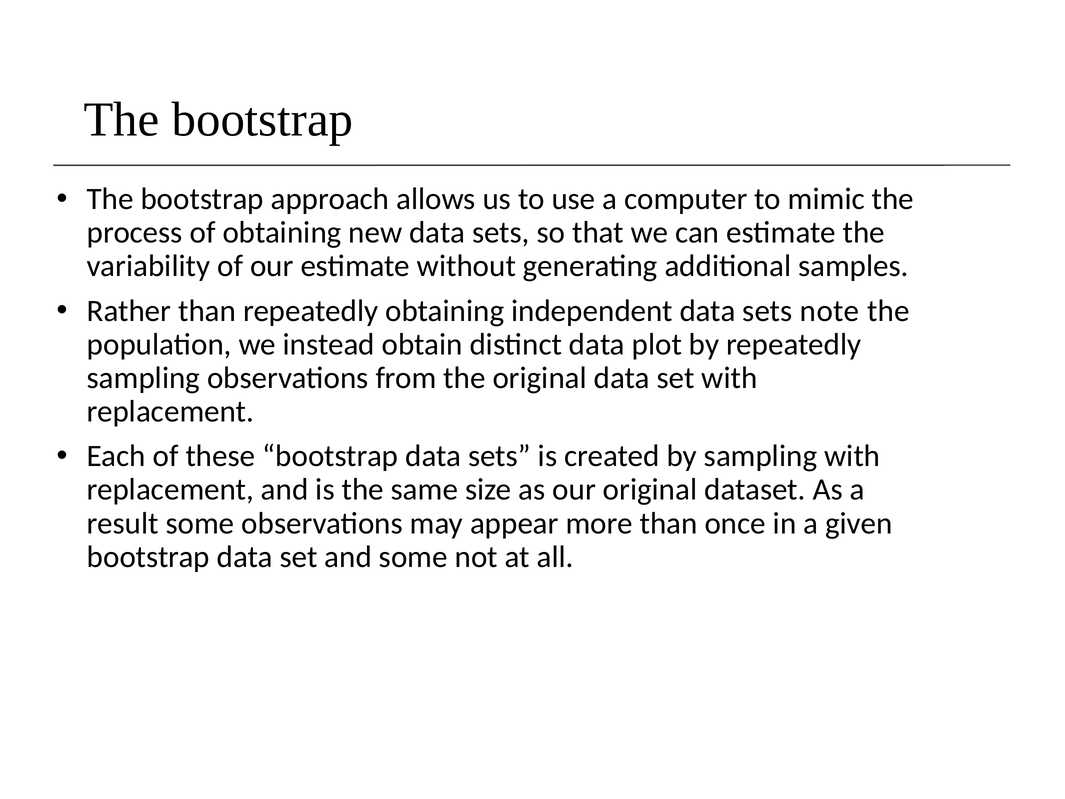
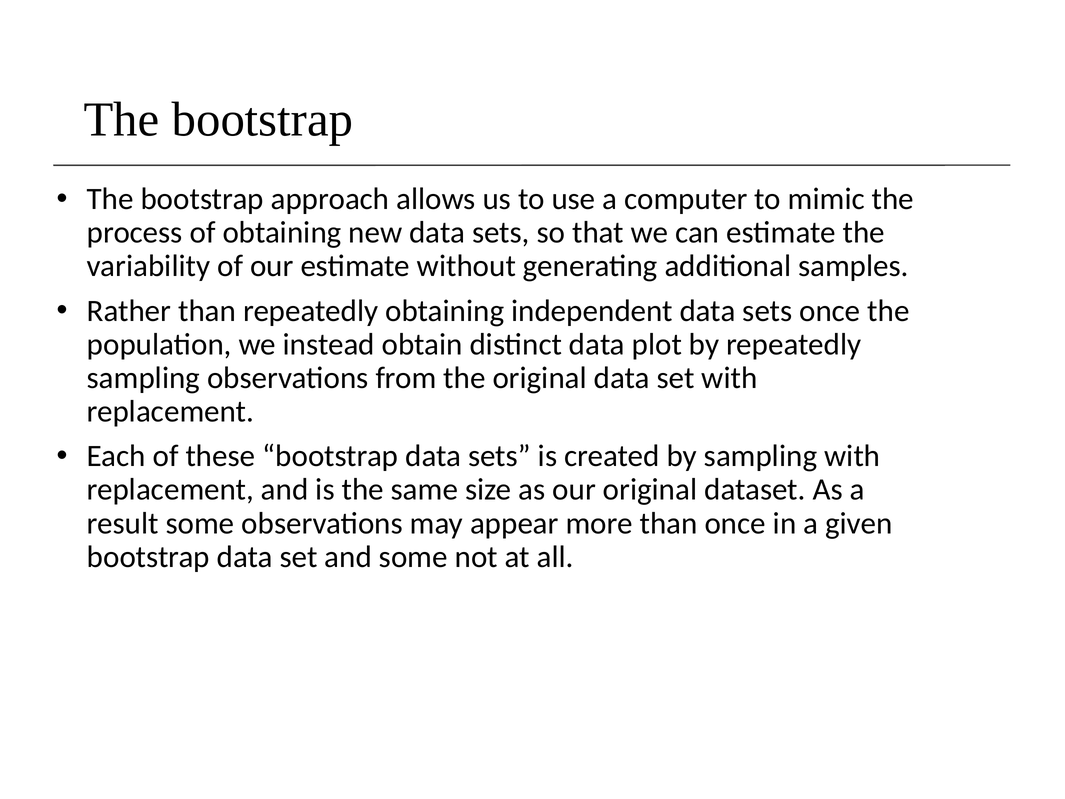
sets note: note -> once
